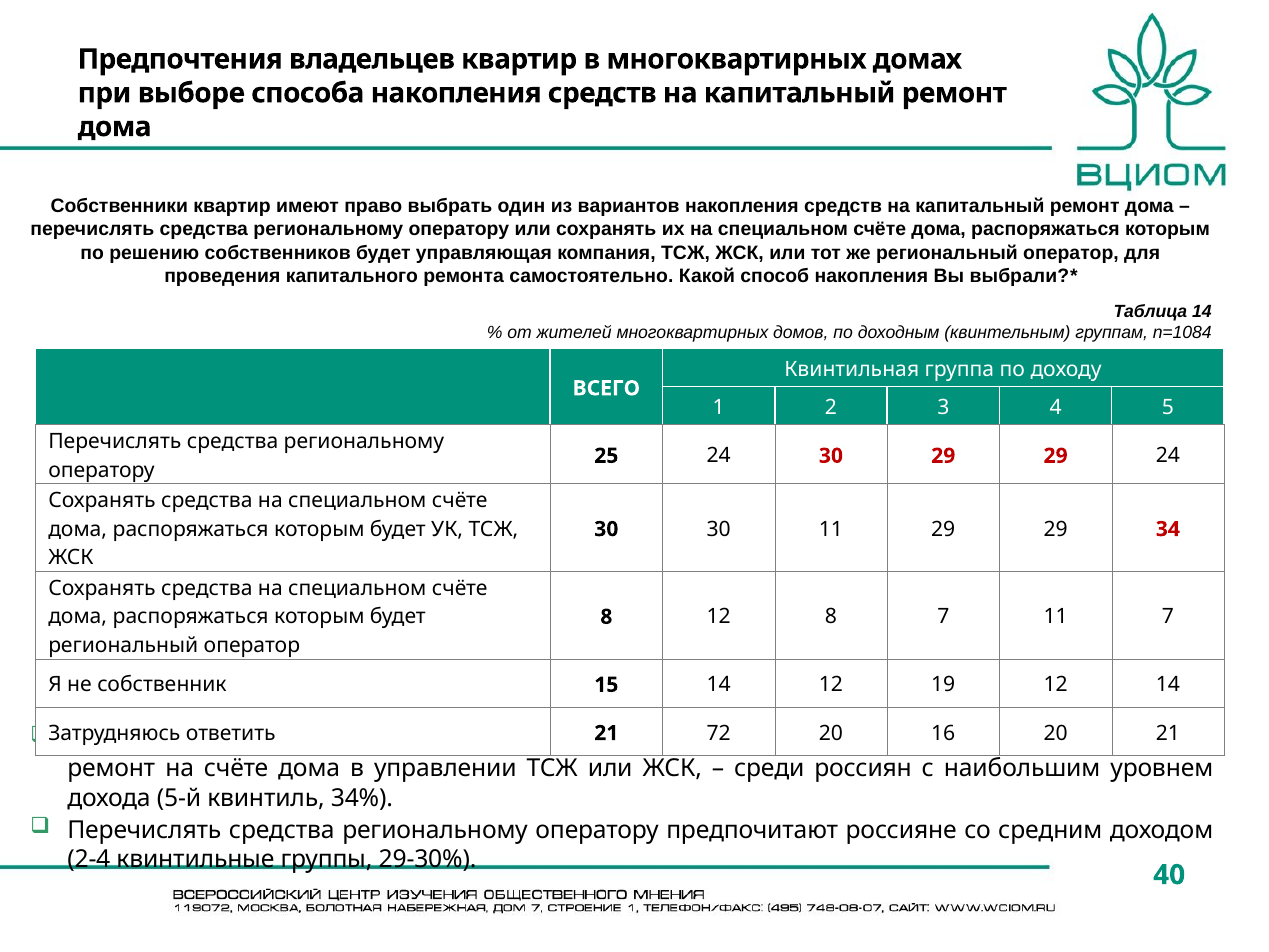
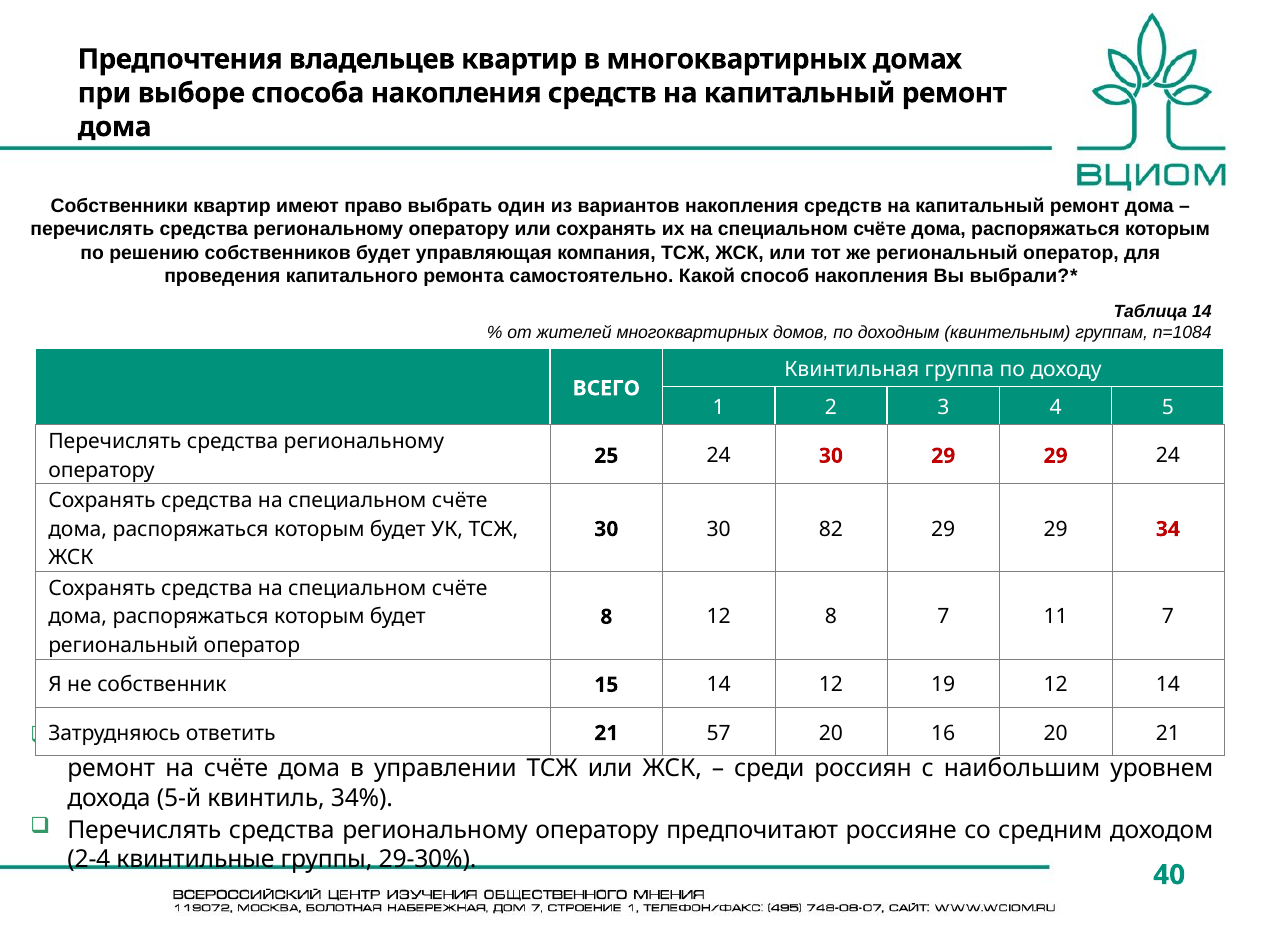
30 11: 11 -> 82
72: 72 -> 57
